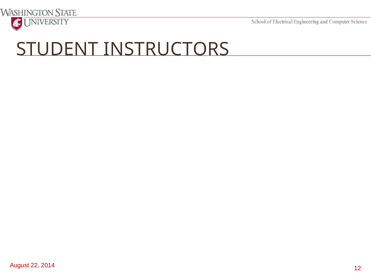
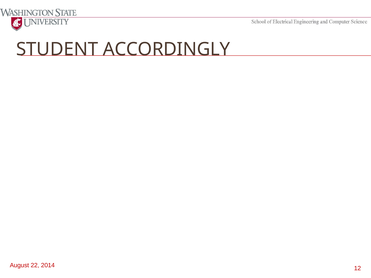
INSTRUCTORS: INSTRUCTORS -> ACCORDINGLY
